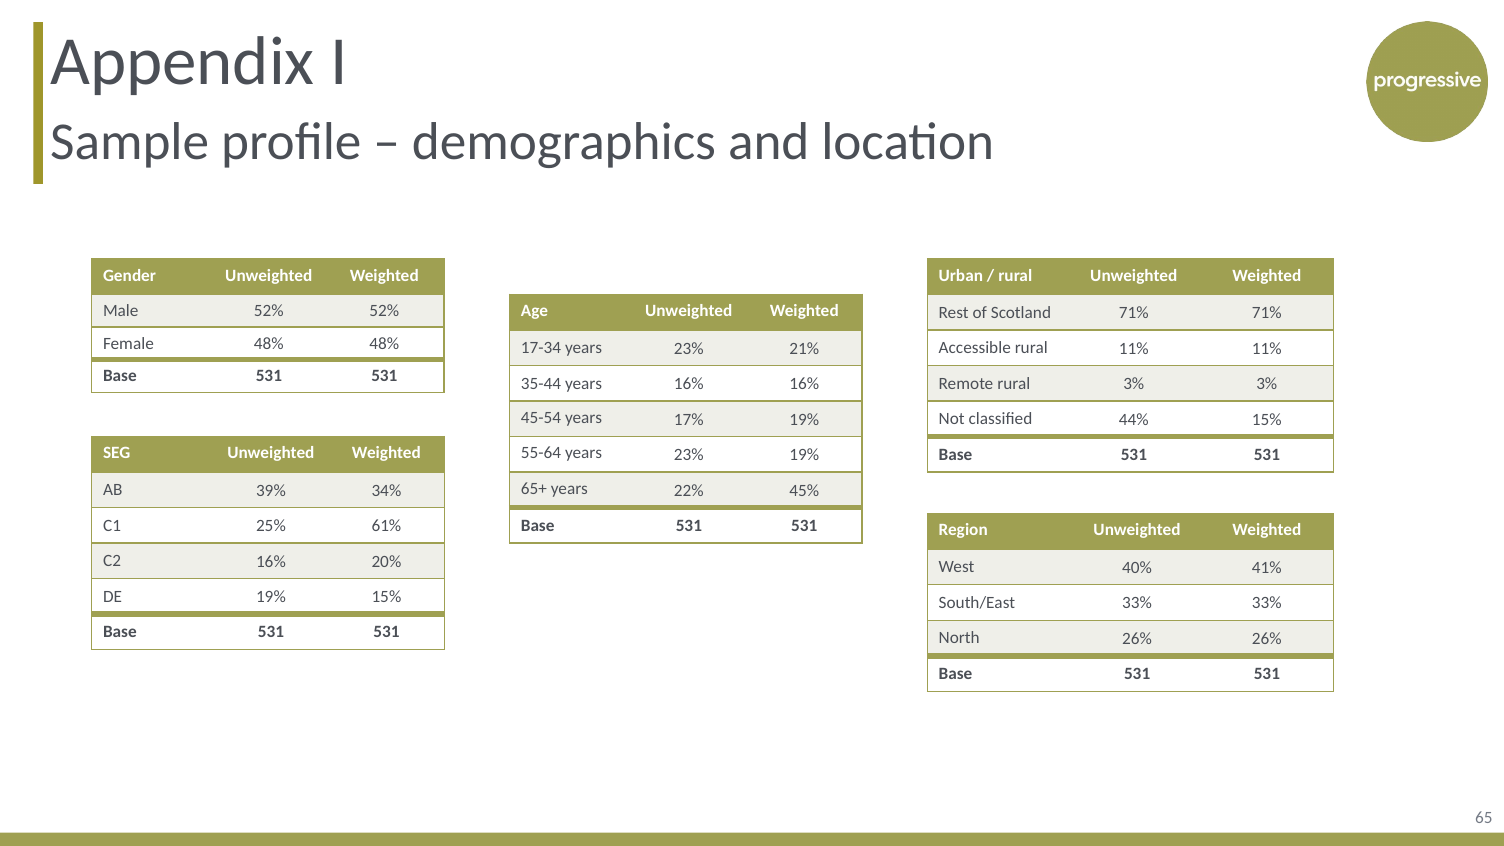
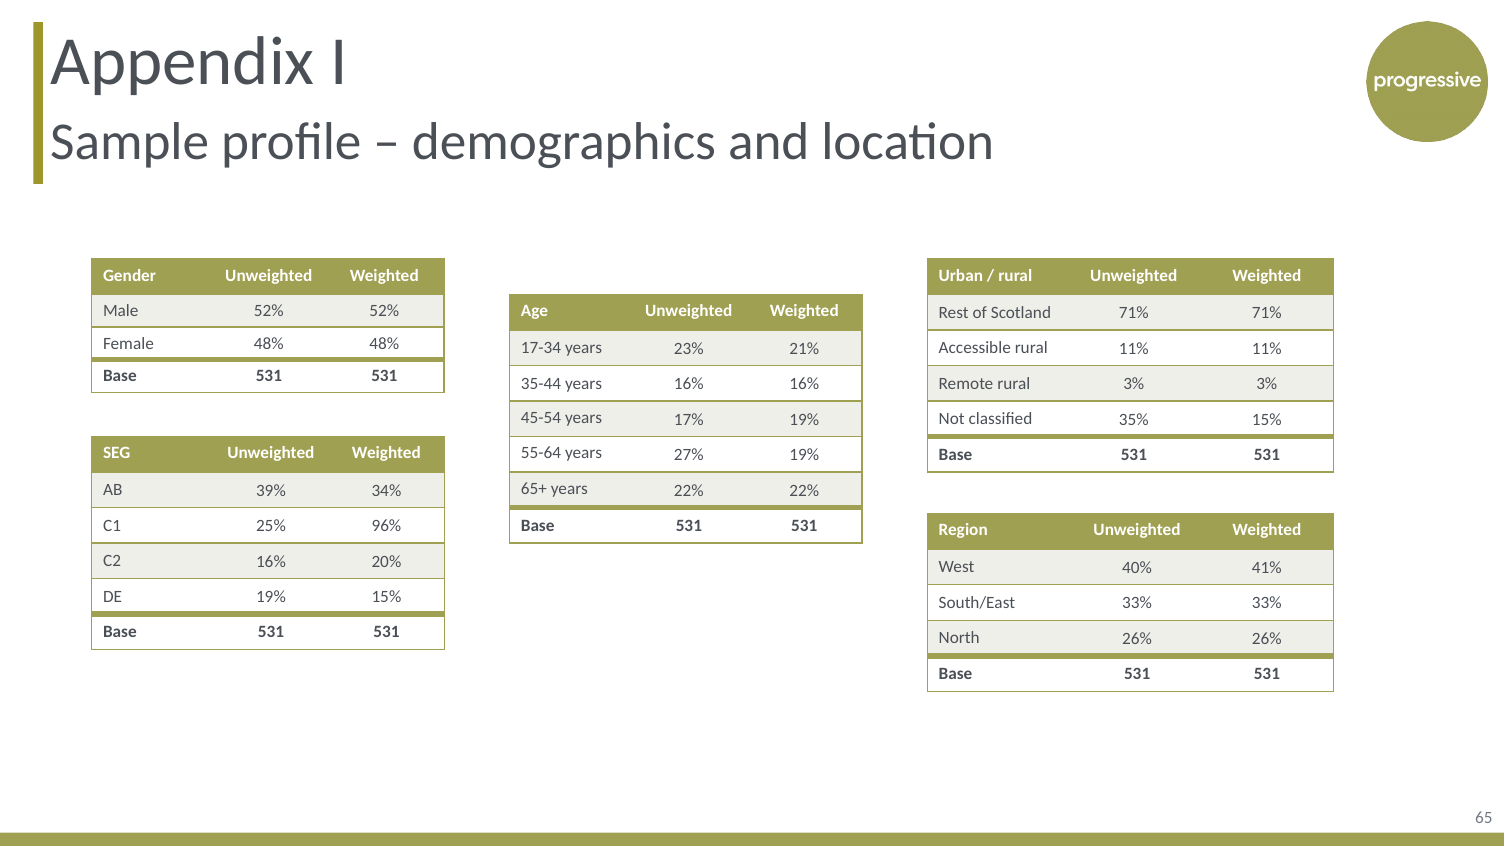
44%: 44% -> 35%
55-64 years 23%: 23% -> 27%
22% 45%: 45% -> 22%
61%: 61% -> 96%
